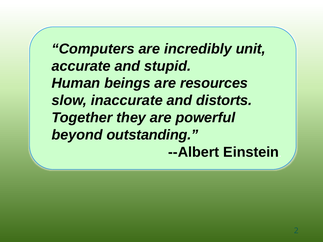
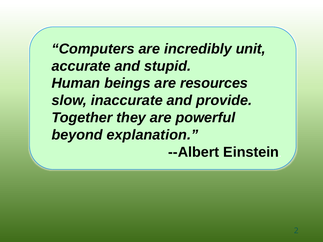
distorts: distorts -> provide
outstanding: outstanding -> explanation
